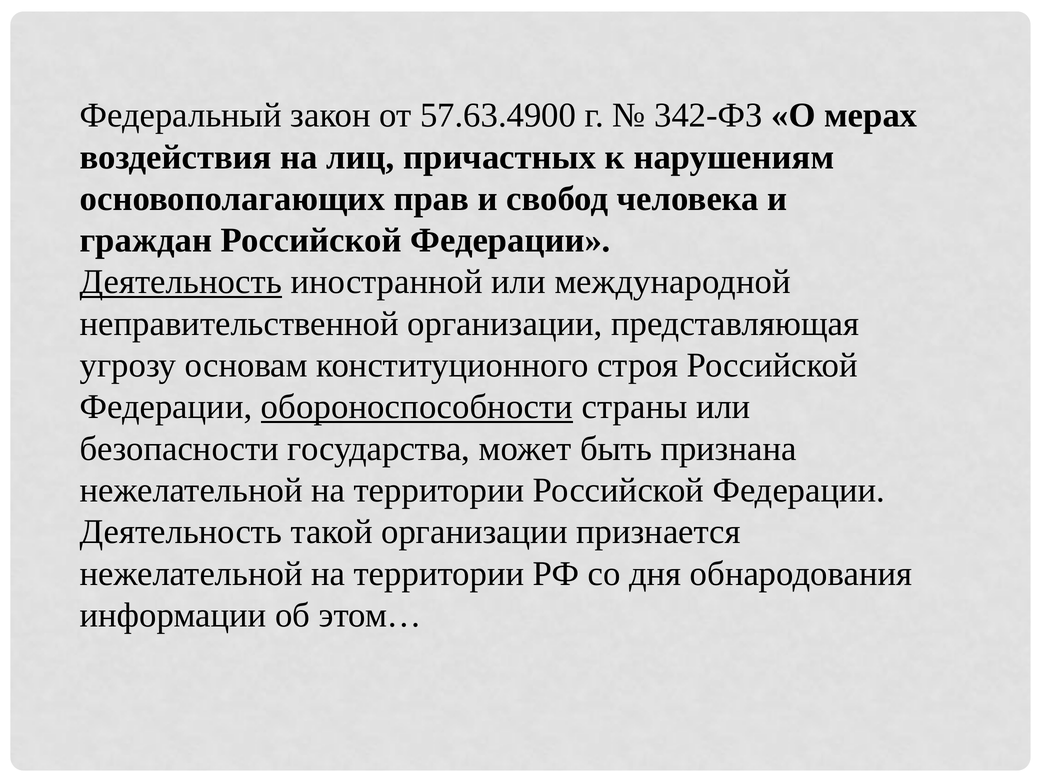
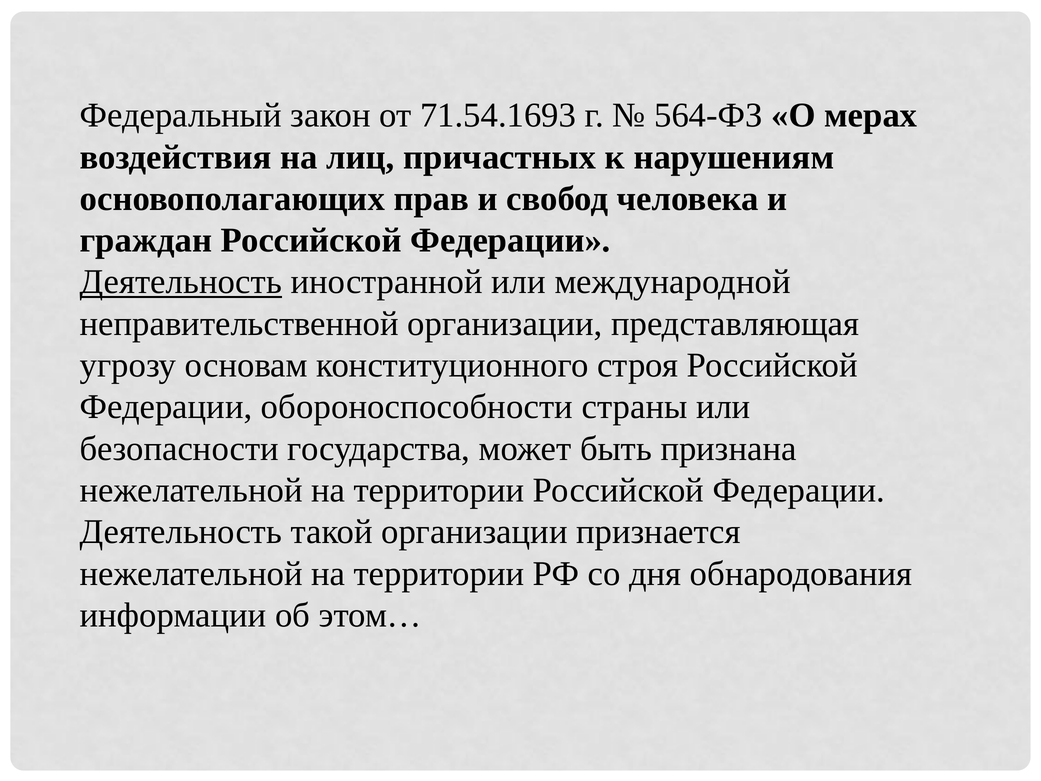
57.63.4900: 57.63.4900 -> 71.54.1693
342-ФЗ: 342-ФЗ -> 564-ФЗ
обороноспособности underline: present -> none
